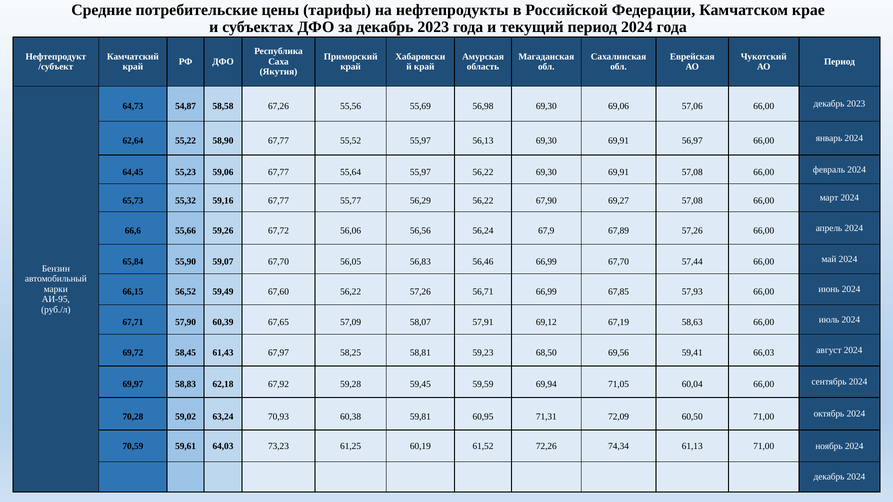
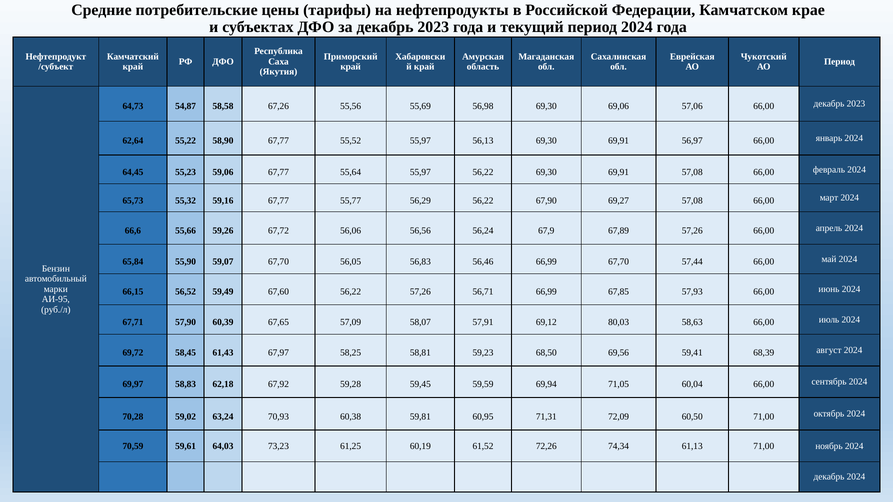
67,19: 67,19 -> 80,03
66,03: 66,03 -> 68,39
